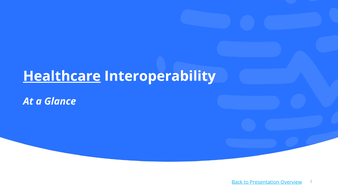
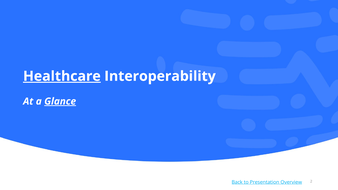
Glance underline: none -> present
